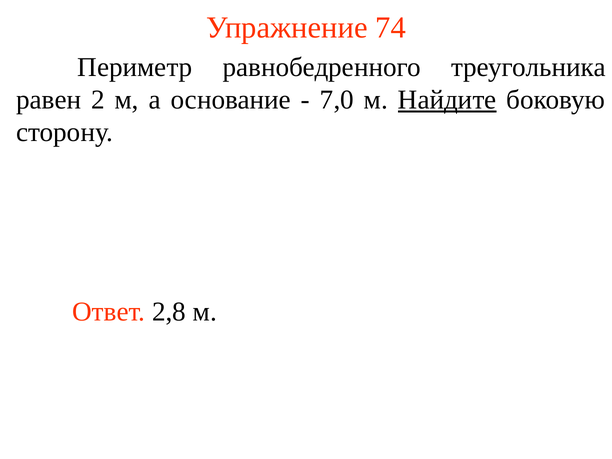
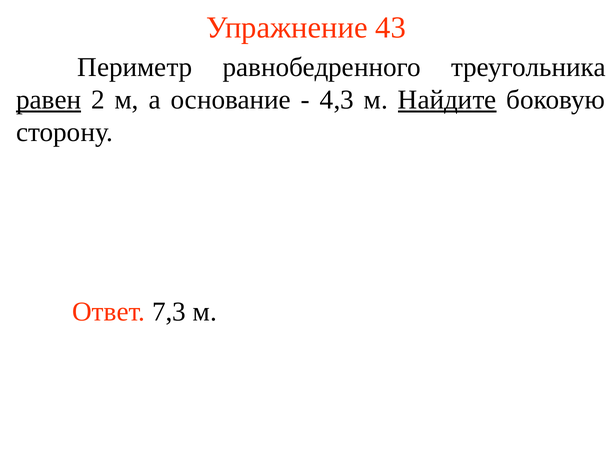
74: 74 -> 43
равен underline: none -> present
7,0: 7,0 -> 4,3
2,8: 2,8 -> 7,3
